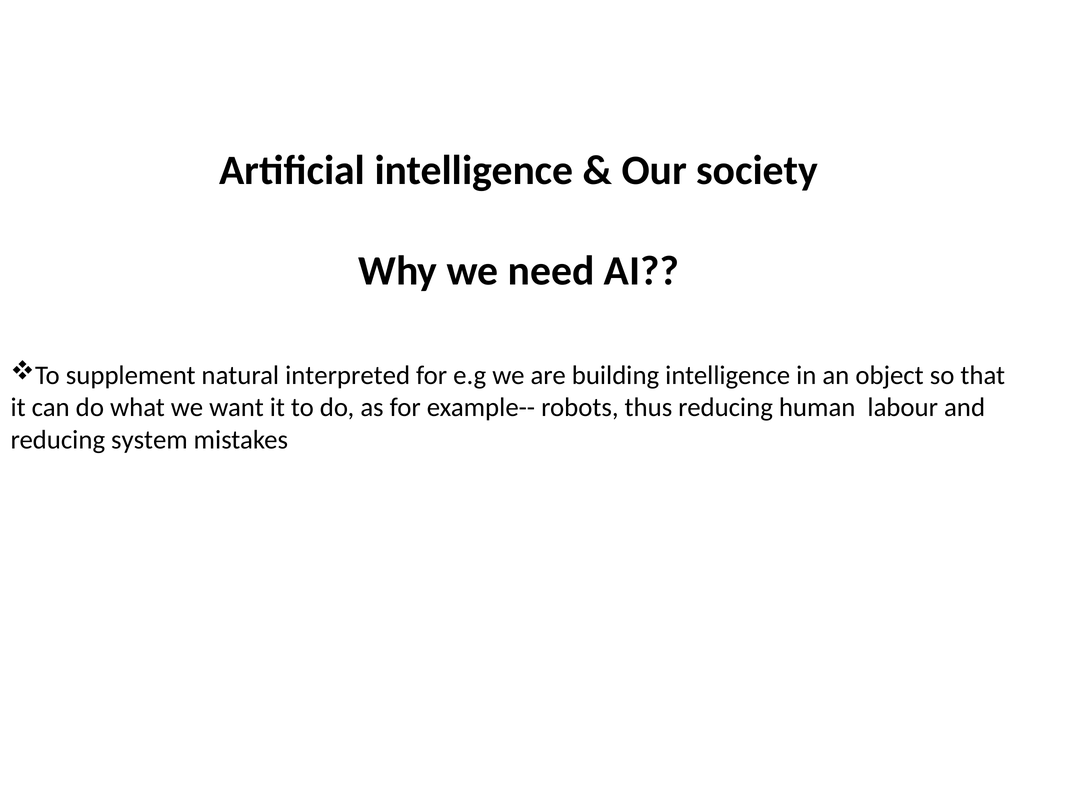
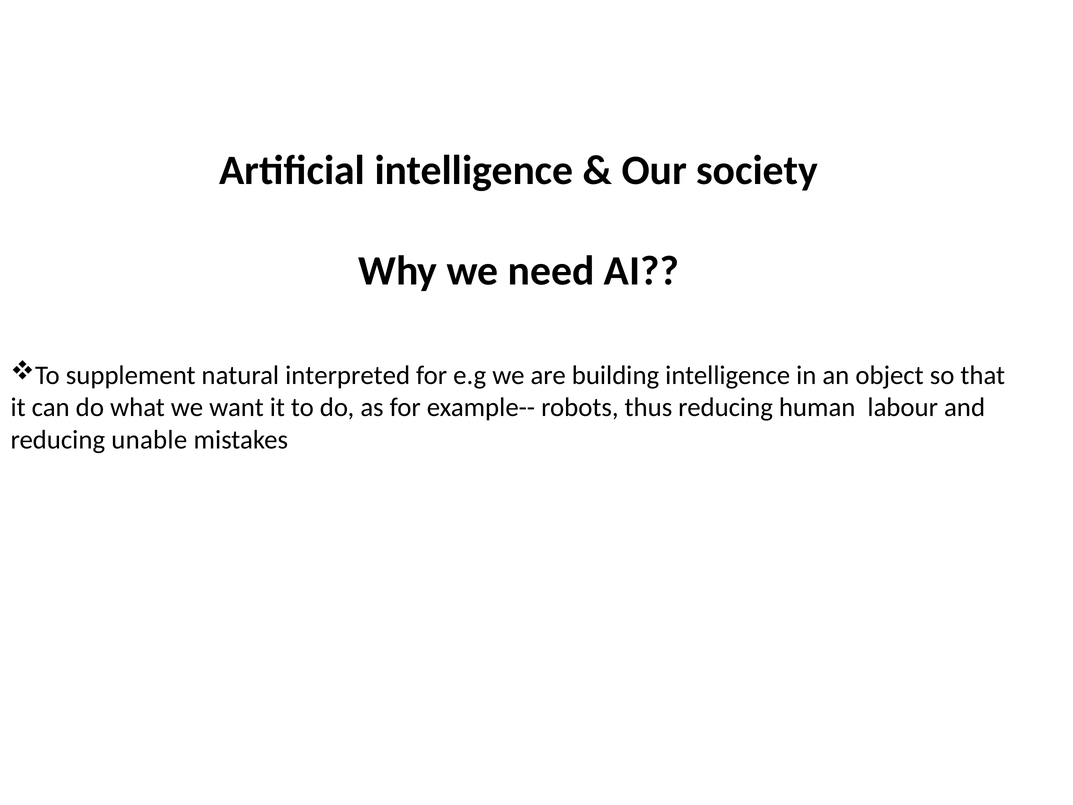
system: system -> unable
